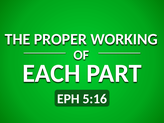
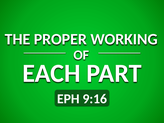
5:16: 5:16 -> 9:16
